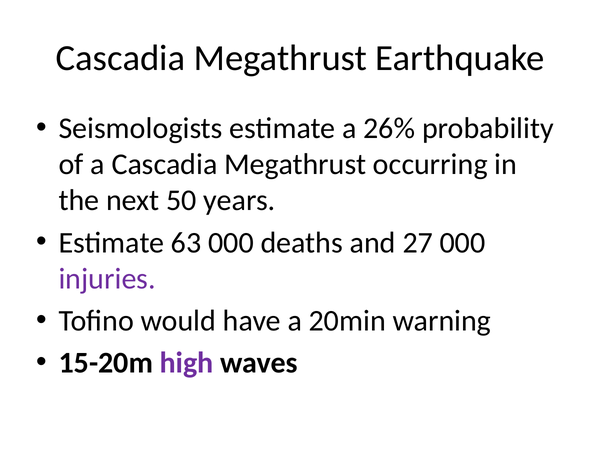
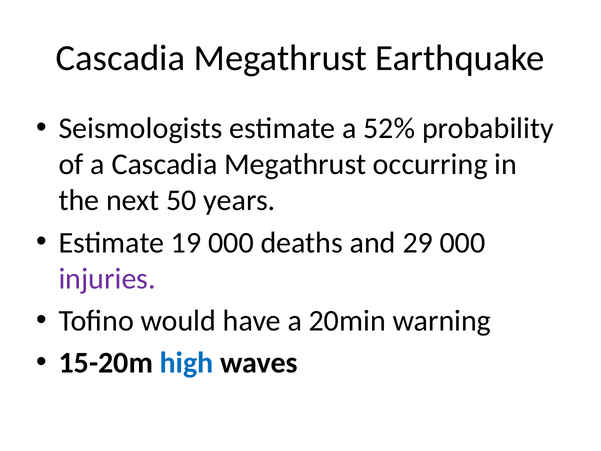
26%: 26% -> 52%
63: 63 -> 19
27: 27 -> 29
high colour: purple -> blue
